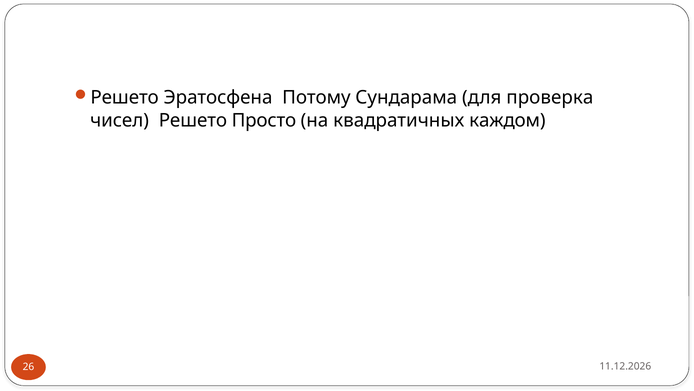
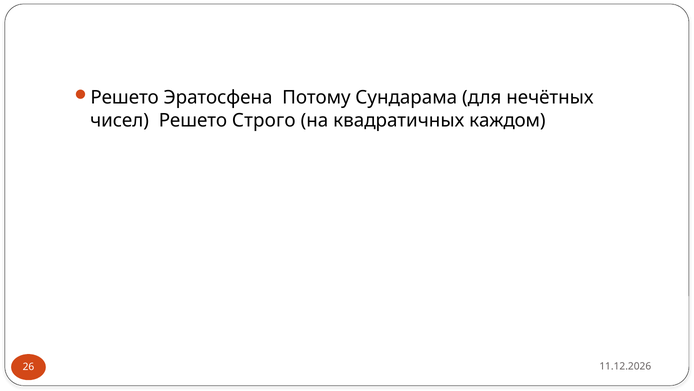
проверка: проверка -> нечётных
Просто: Просто -> Строго
